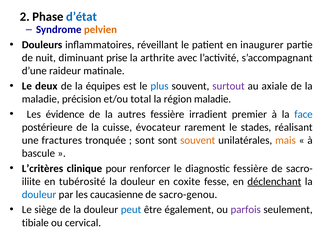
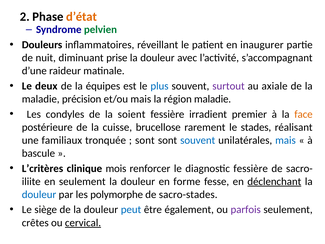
d’état colour: blue -> orange
pelvien colour: orange -> green
arthrite at (157, 58): arthrite -> douleur
et/ou total: total -> mais
évidence: évidence -> condyles
autres: autres -> soient
face colour: blue -> orange
évocateur: évocateur -> brucellose
fractures: fractures -> familiaux
souvent at (198, 140) colour: orange -> blue
mais at (285, 140) colour: orange -> blue
pour: pour -> mois
en tubérosité: tubérosité -> seulement
coxite: coxite -> forme
caucasienne: caucasienne -> polymorphe
sacro-genou: sacro-genou -> sacro-stades
tibiale: tibiale -> crêtes
cervical underline: none -> present
